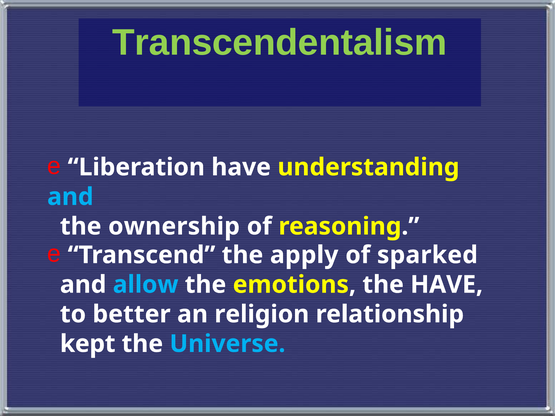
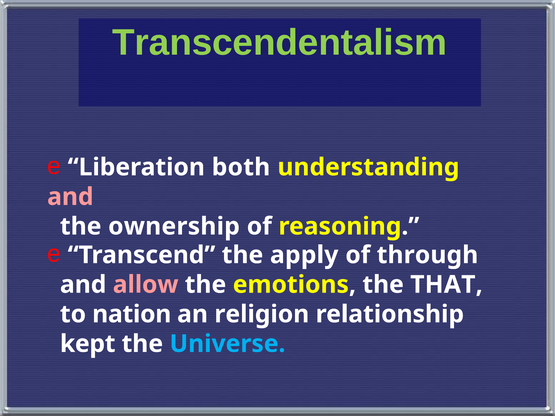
Liberation have: have -> both
and at (70, 197) colour: light blue -> pink
sparked: sparked -> through
allow colour: light blue -> pink
the HAVE: HAVE -> THAT
better: better -> nation
